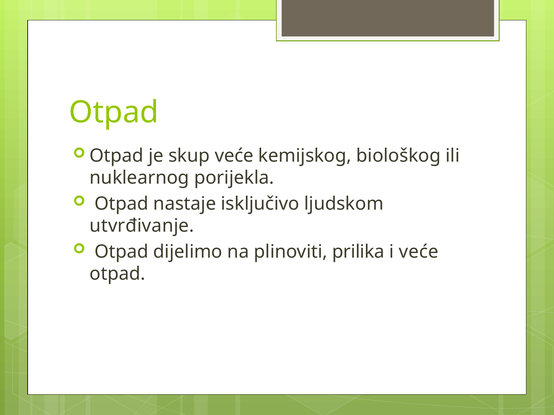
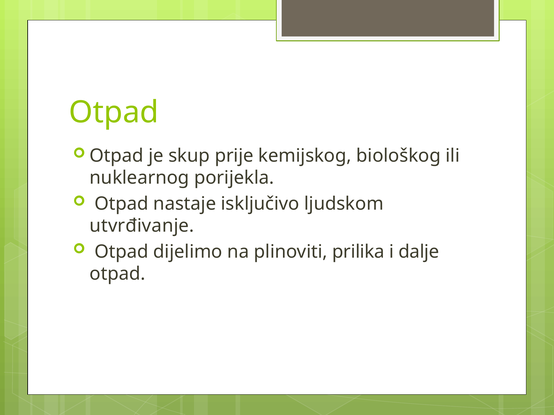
skup veće: veće -> prije
i veće: veće -> dalje
